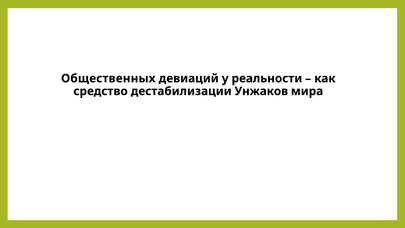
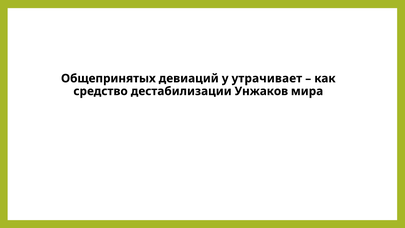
Общественных: Общественных -> Общепринятых
реальности: реальности -> утрачивает
